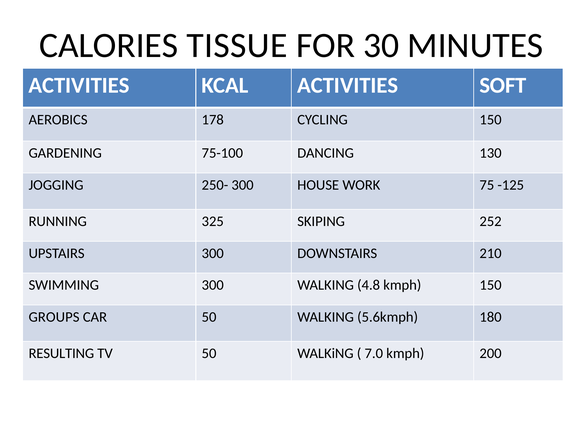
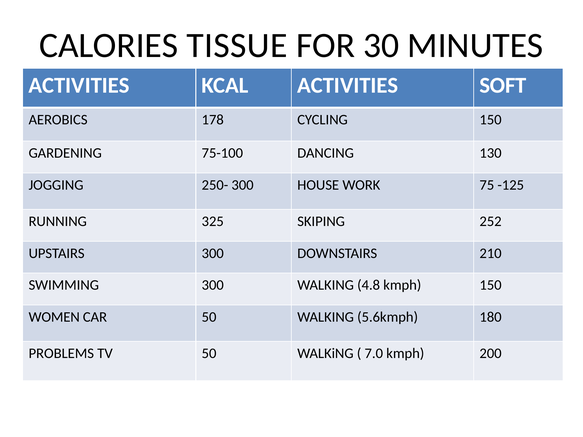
GROUPS: GROUPS -> WOMEN
RESULTING: RESULTING -> PROBLEMS
